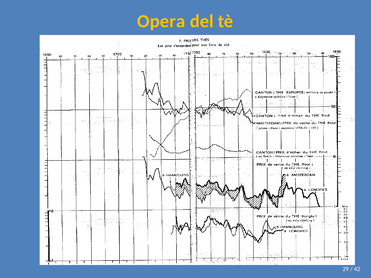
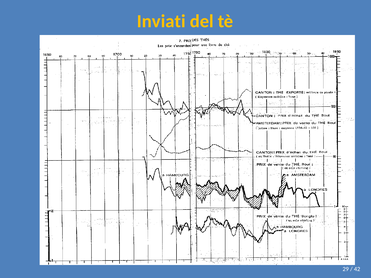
Opera: Opera -> Inviati
